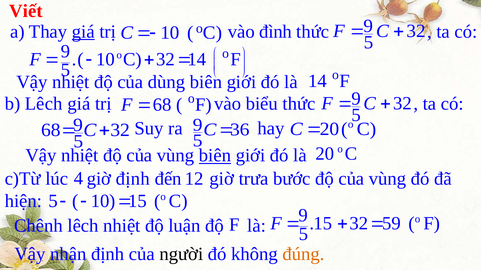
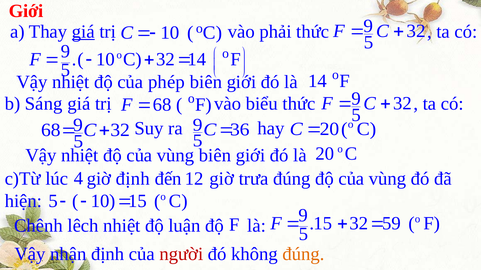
Viết at (26, 11): Viết -> Giới
đình: đình -> phải
dùng: dùng -> phép
b Lêch: Lêch -> Sáng
biên at (215, 156) underline: present -> none
trưa bước: bước -> đúng
người colour: black -> red
